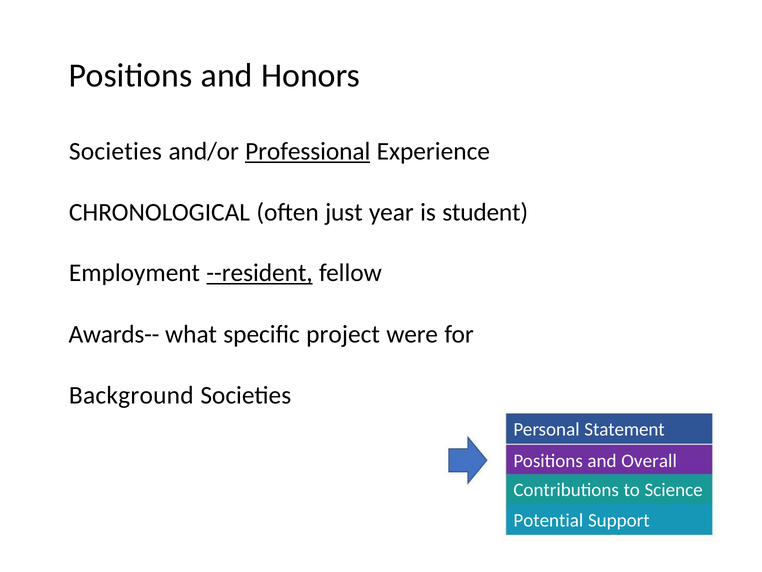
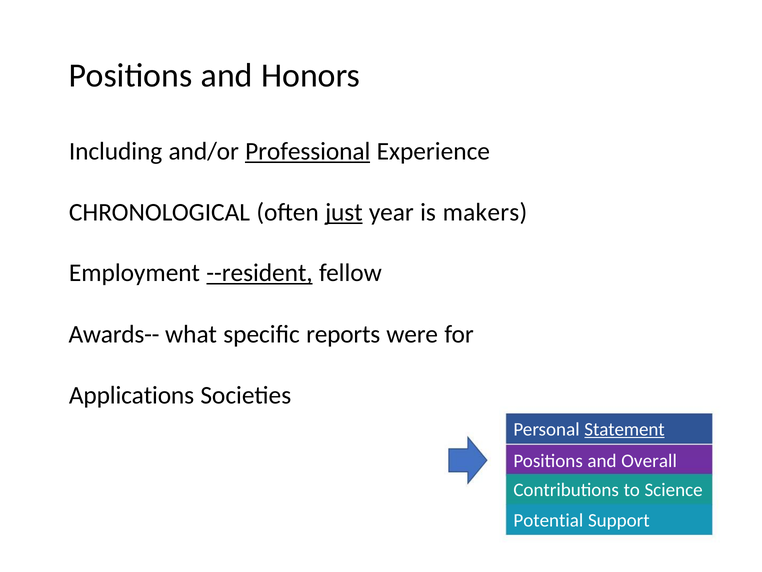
Societies at (115, 151): Societies -> Including
just underline: none -> present
student: student -> makers
project: project -> reports
Background: Background -> Applications
Statement underline: none -> present
